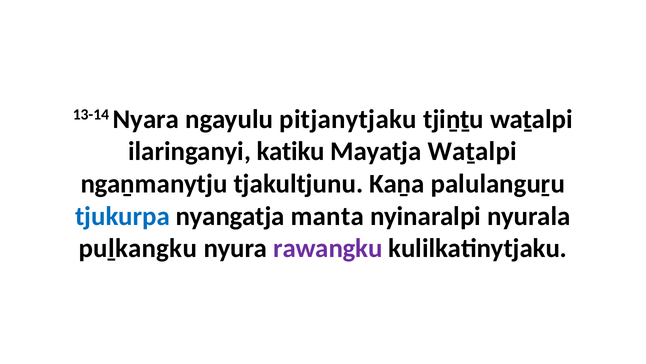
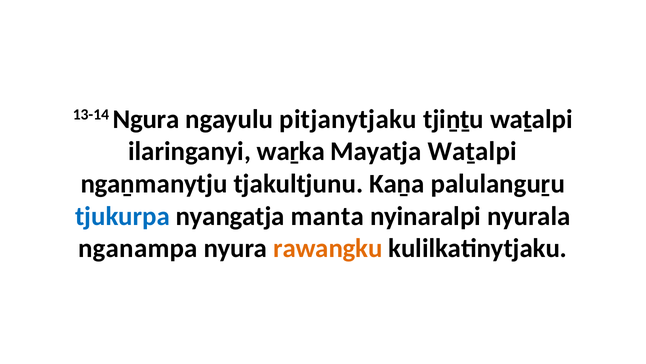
Nyara: Nyara -> Ngura
katiku: katiku -> waṟka
puḻkangku: puḻkangku -> nganampa
rawangku colour: purple -> orange
